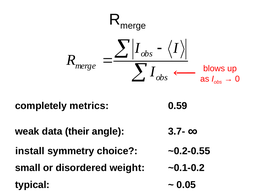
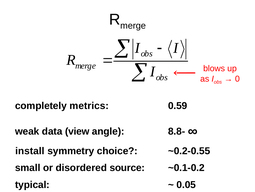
their: their -> view
3.7-: 3.7- -> 8.8-
weight: weight -> source
